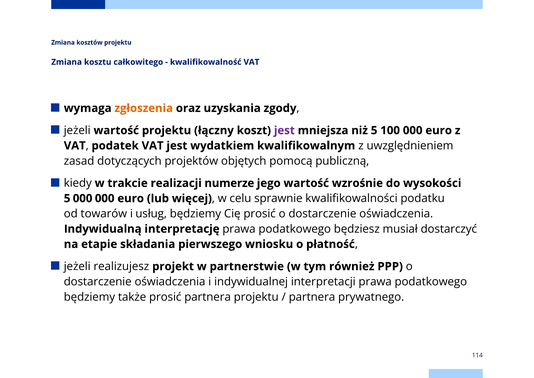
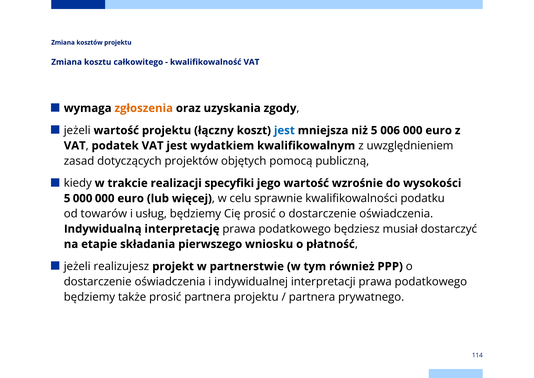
jest at (284, 130) colour: purple -> blue
100: 100 -> 006
numerze: numerze -> specyfiki
